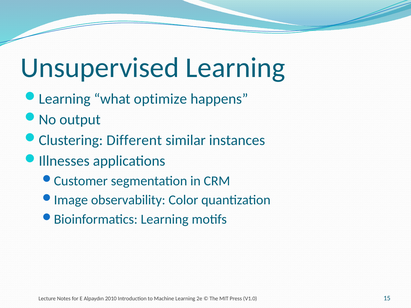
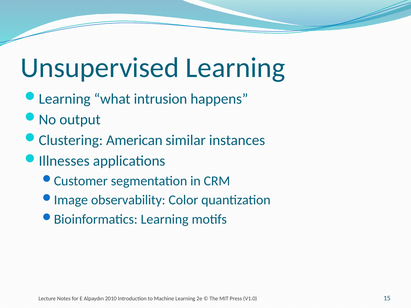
optimize: optimize -> intrusion
Different: Different -> American
